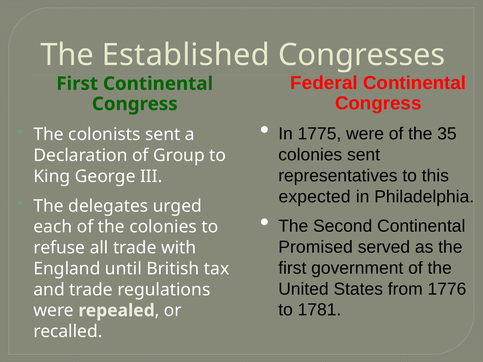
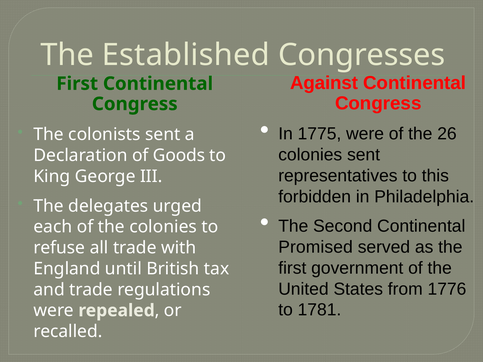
Federal: Federal -> Against
35: 35 -> 26
Group: Group -> Goods
expected: expected -> forbidden
